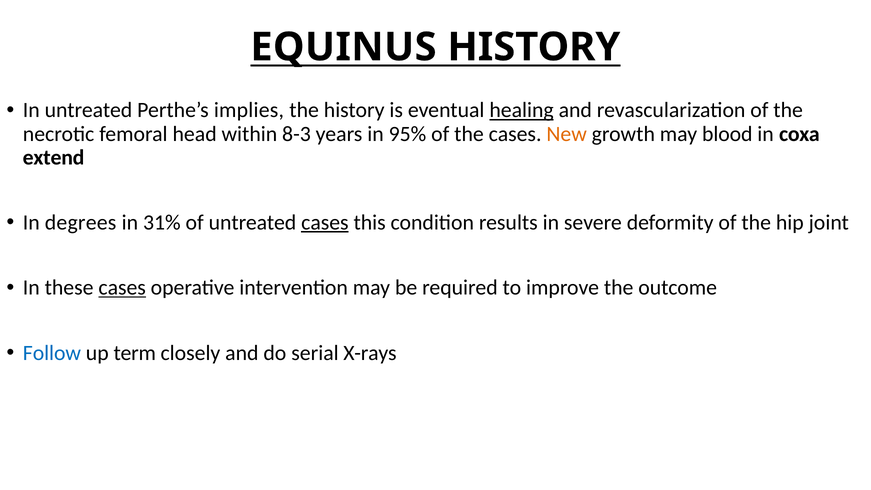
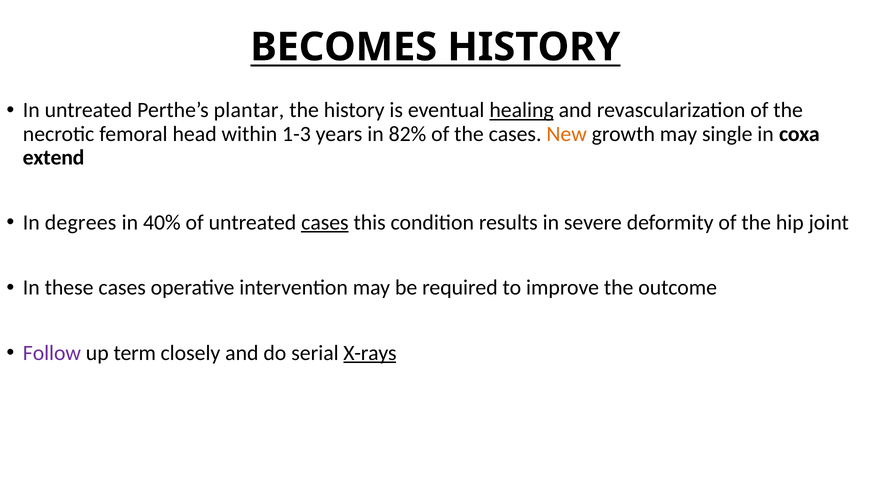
EQUINUS: EQUINUS -> BECOMES
implies: implies -> plantar
8-3: 8-3 -> 1-3
95%: 95% -> 82%
blood: blood -> single
31%: 31% -> 40%
cases at (122, 288) underline: present -> none
Follow colour: blue -> purple
X-rays underline: none -> present
